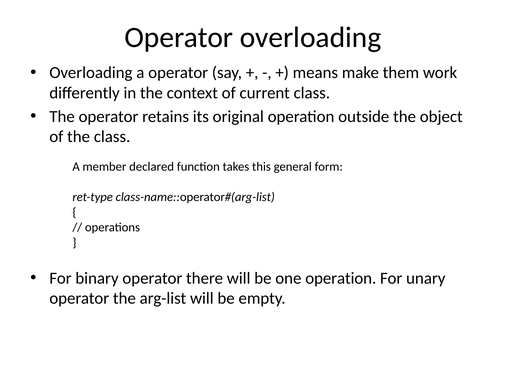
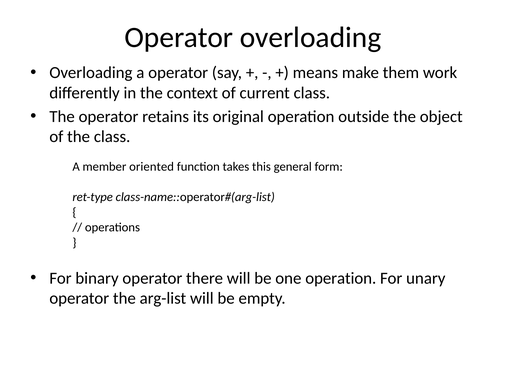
declared: declared -> oriented
